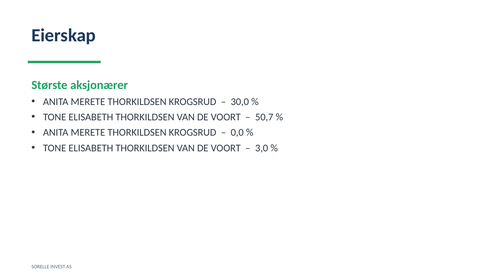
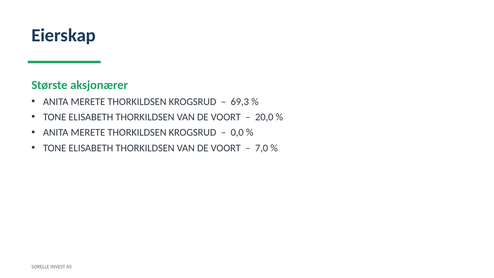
30,0: 30,0 -> 69,3
50,7: 50,7 -> 20,0
3,0: 3,0 -> 7,0
